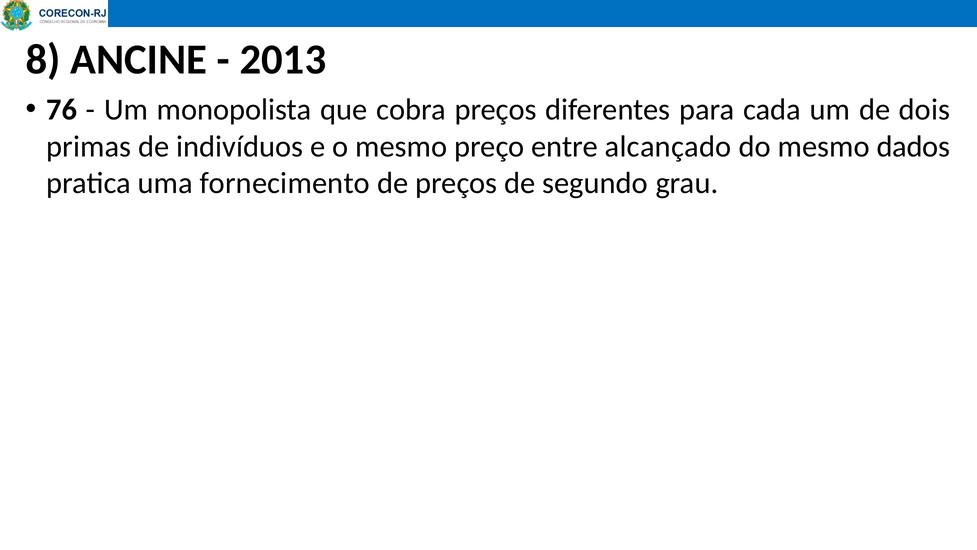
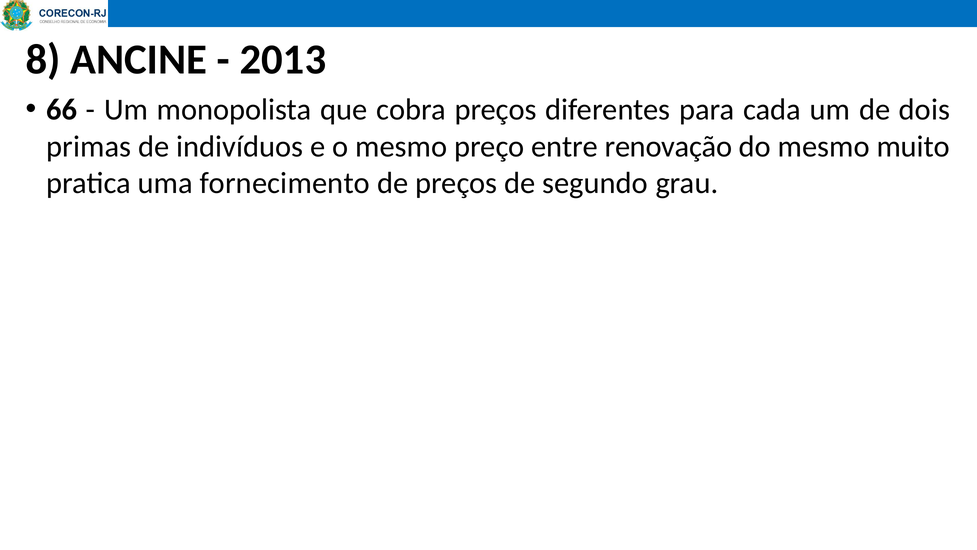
76: 76 -> 66
alcançado: alcançado -> renovação
dados: dados -> muito
